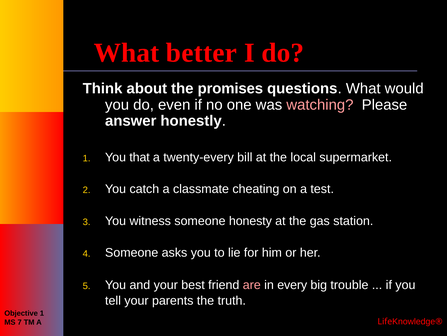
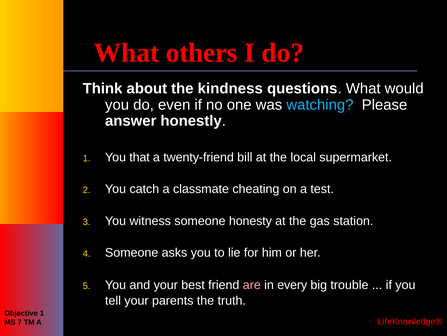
better: better -> others
promises: promises -> kindness
watching colour: pink -> light blue
twenty-every: twenty-every -> twenty-friend
